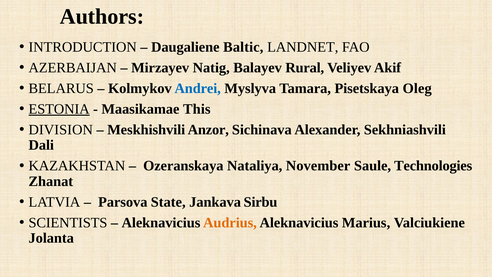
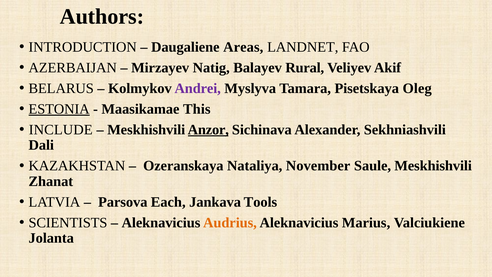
Baltic: Baltic -> Areas
Andrei colour: blue -> purple
DIVISION: DIVISION -> INCLUDE
Anzor underline: none -> present
Saule Technologies: Technologies -> Meskhishvili
State: State -> Each
Sirbu: Sirbu -> Tools
